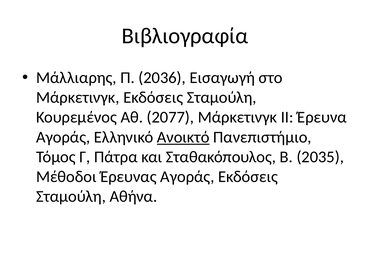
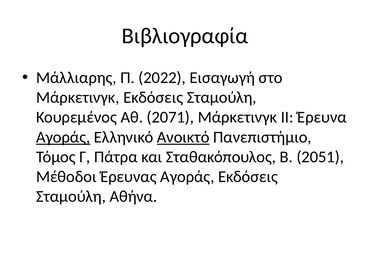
2036: 2036 -> 2022
2077: 2077 -> 2071
Αγοράς at (63, 137) underline: none -> present
2035: 2035 -> 2051
